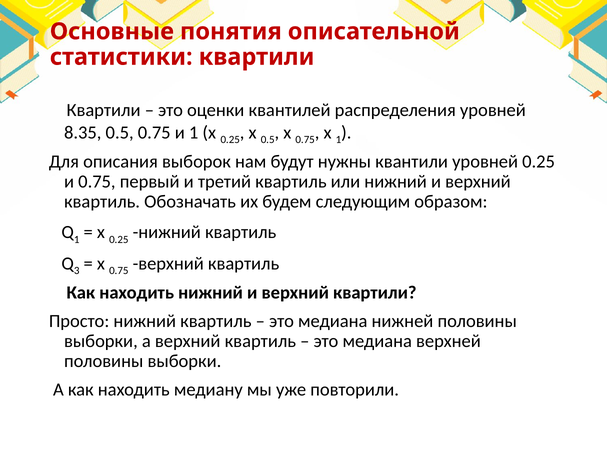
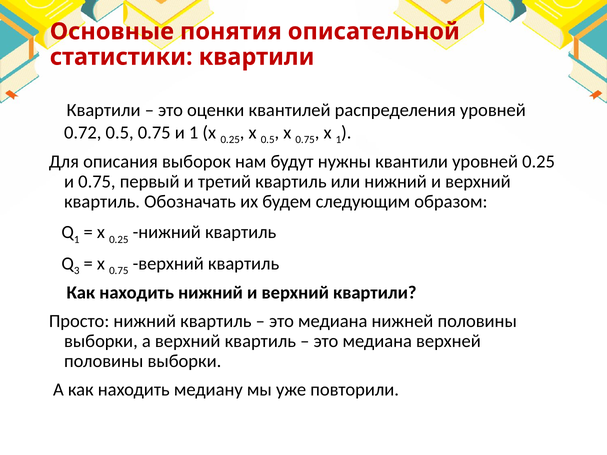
8.35: 8.35 -> 0.72
